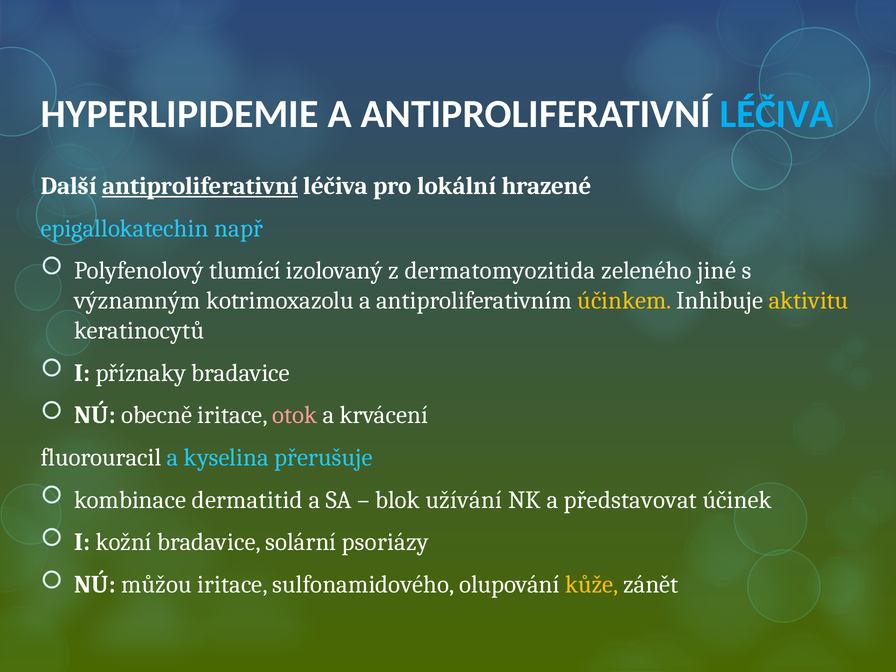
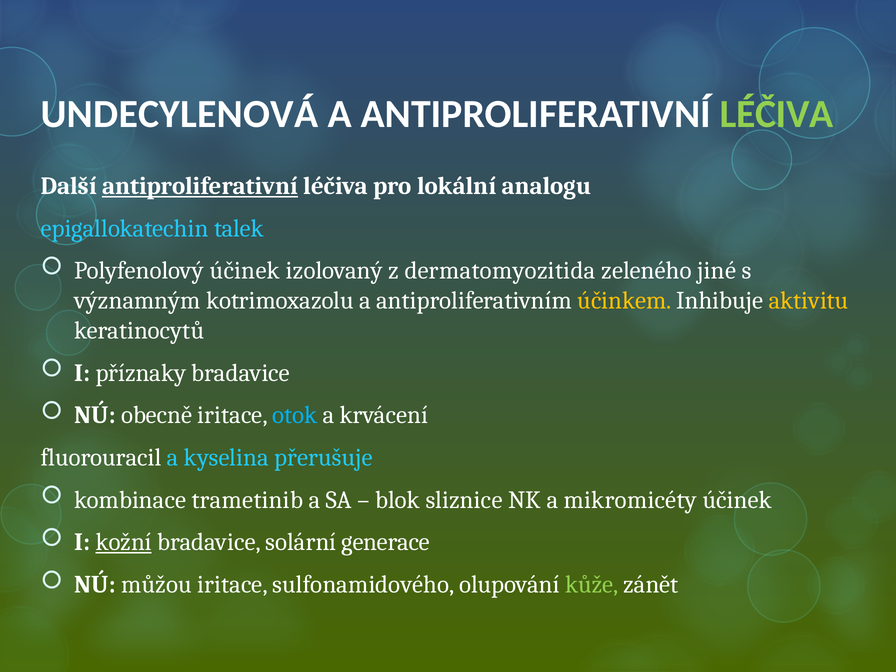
HYPERLIPIDEMIE: HYPERLIPIDEMIE -> UNDECYLENOVÁ
LÉČIVA at (777, 114) colour: light blue -> light green
hrazené: hrazené -> analogu
např: např -> talek
Polyfenolový tlumící: tlumící -> účinek
otok colour: pink -> light blue
dermatitid: dermatitid -> trametinib
užívání: užívání -> sliznice
představovat: představovat -> mikromicéty
kožní underline: none -> present
psoriázy: psoriázy -> generace
kůže colour: yellow -> light green
